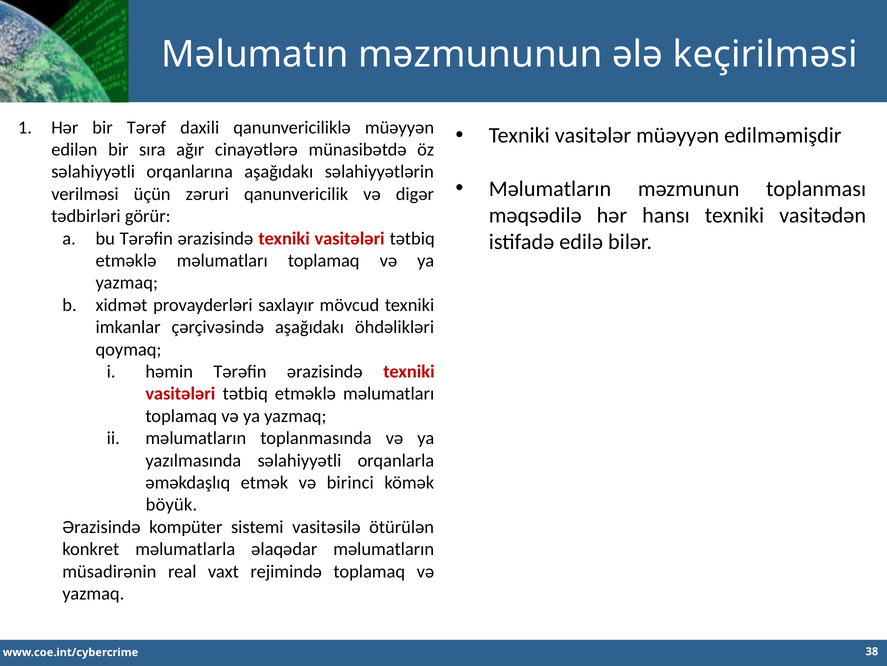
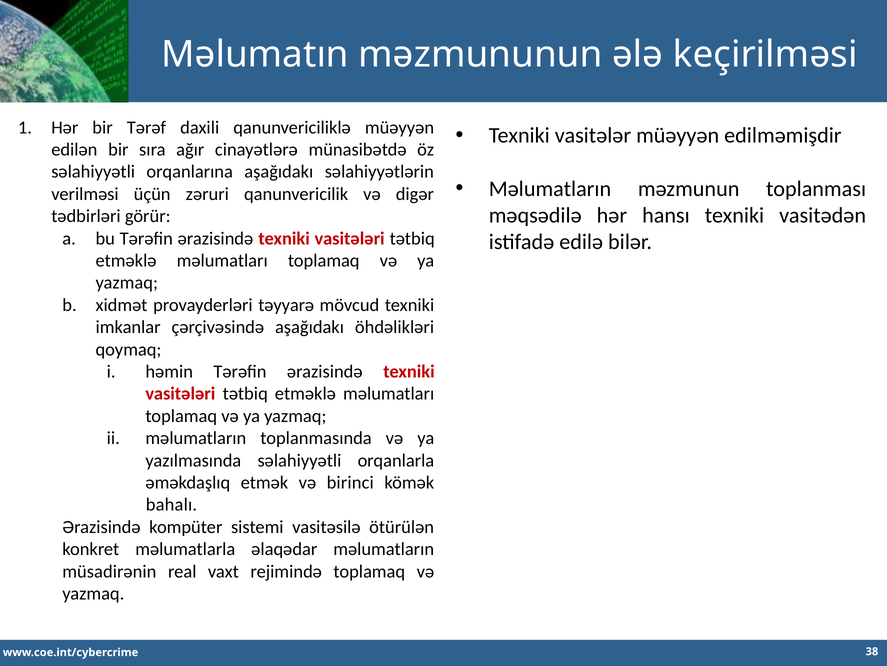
saxlayır: saxlayır -> təyyarə
böyük: böyük -> bahalı
